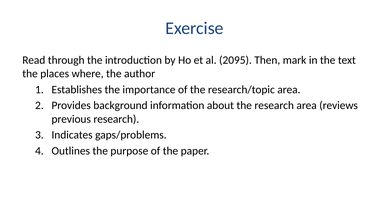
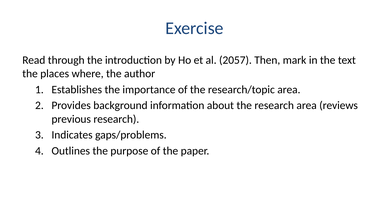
2095: 2095 -> 2057
